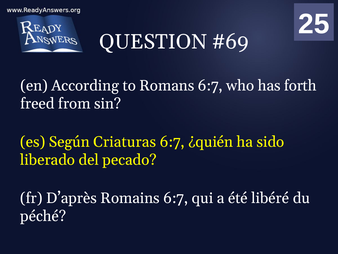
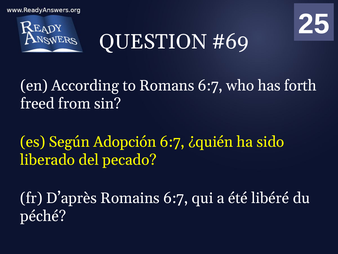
Criaturas: Criaturas -> Adopción
